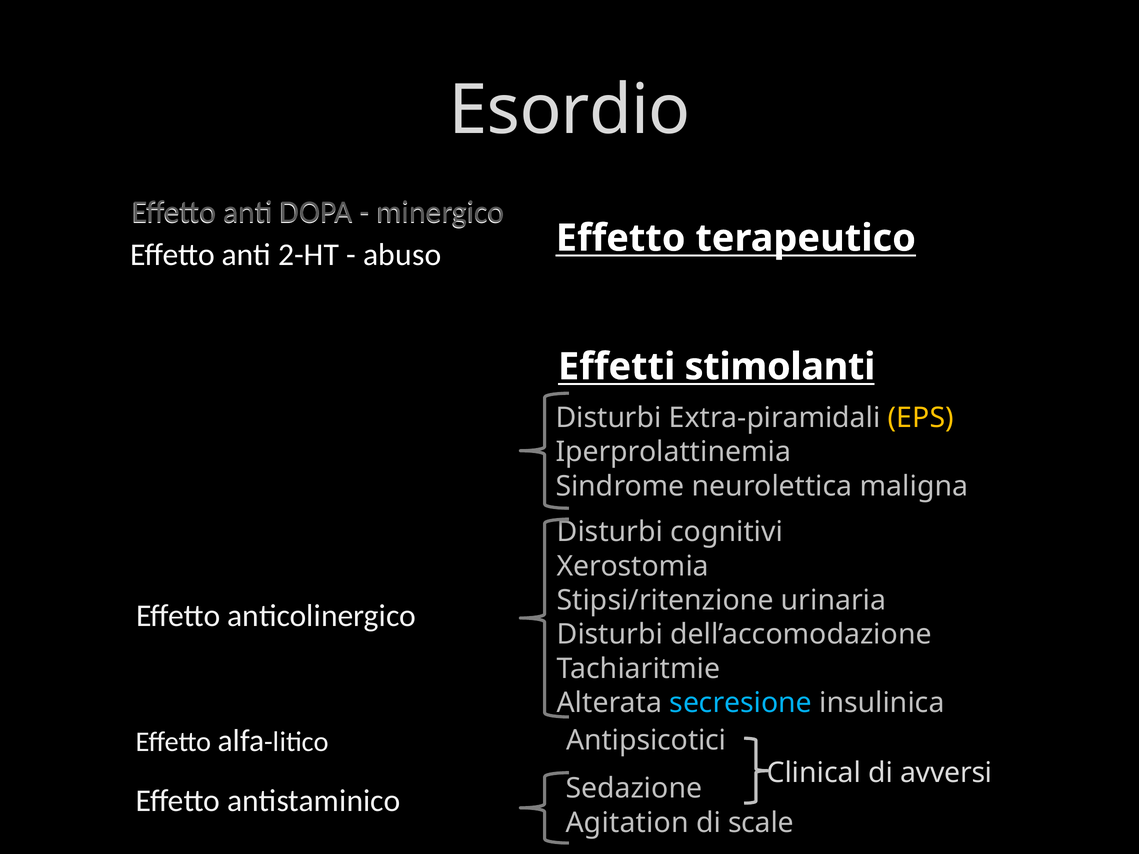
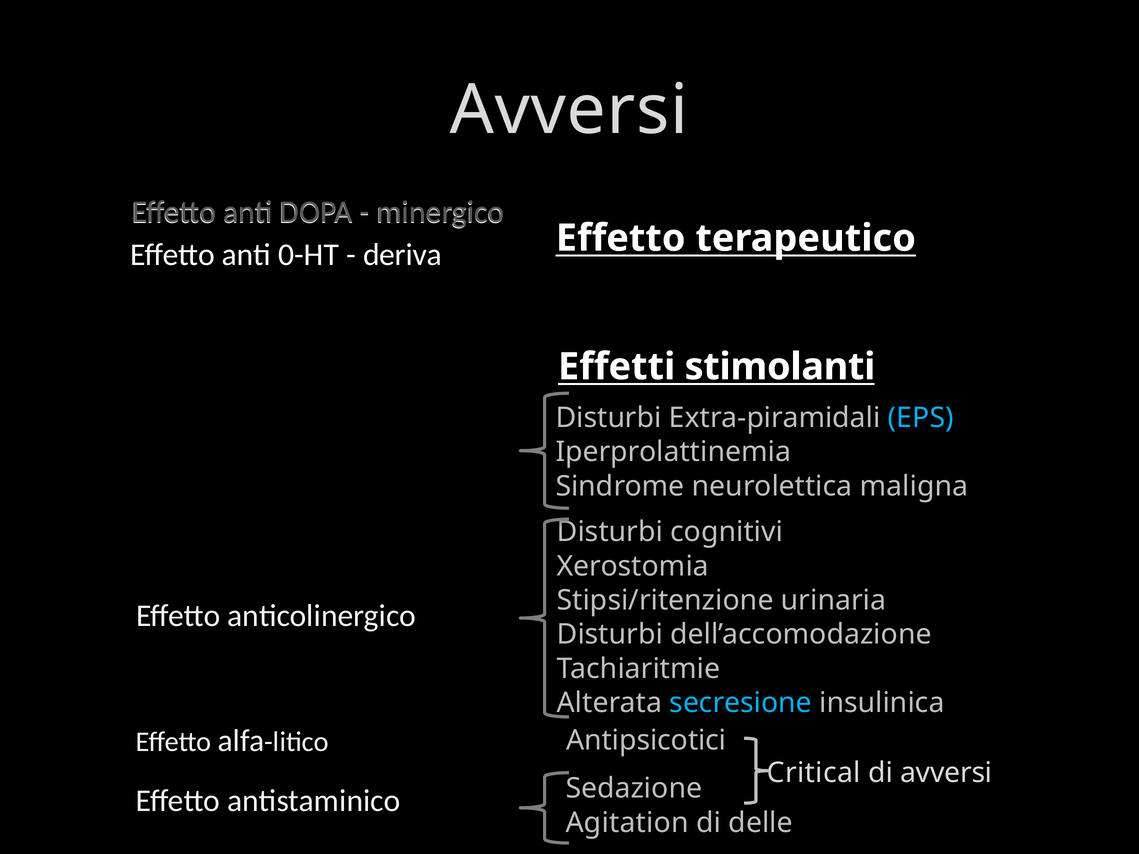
Esordio at (570, 110): Esordio -> Avversi
2-HT: 2-HT -> 0-HT
abuso: abuso -> deriva
EPS colour: yellow -> light blue
Clinical: Clinical -> Critical
scale: scale -> delle
